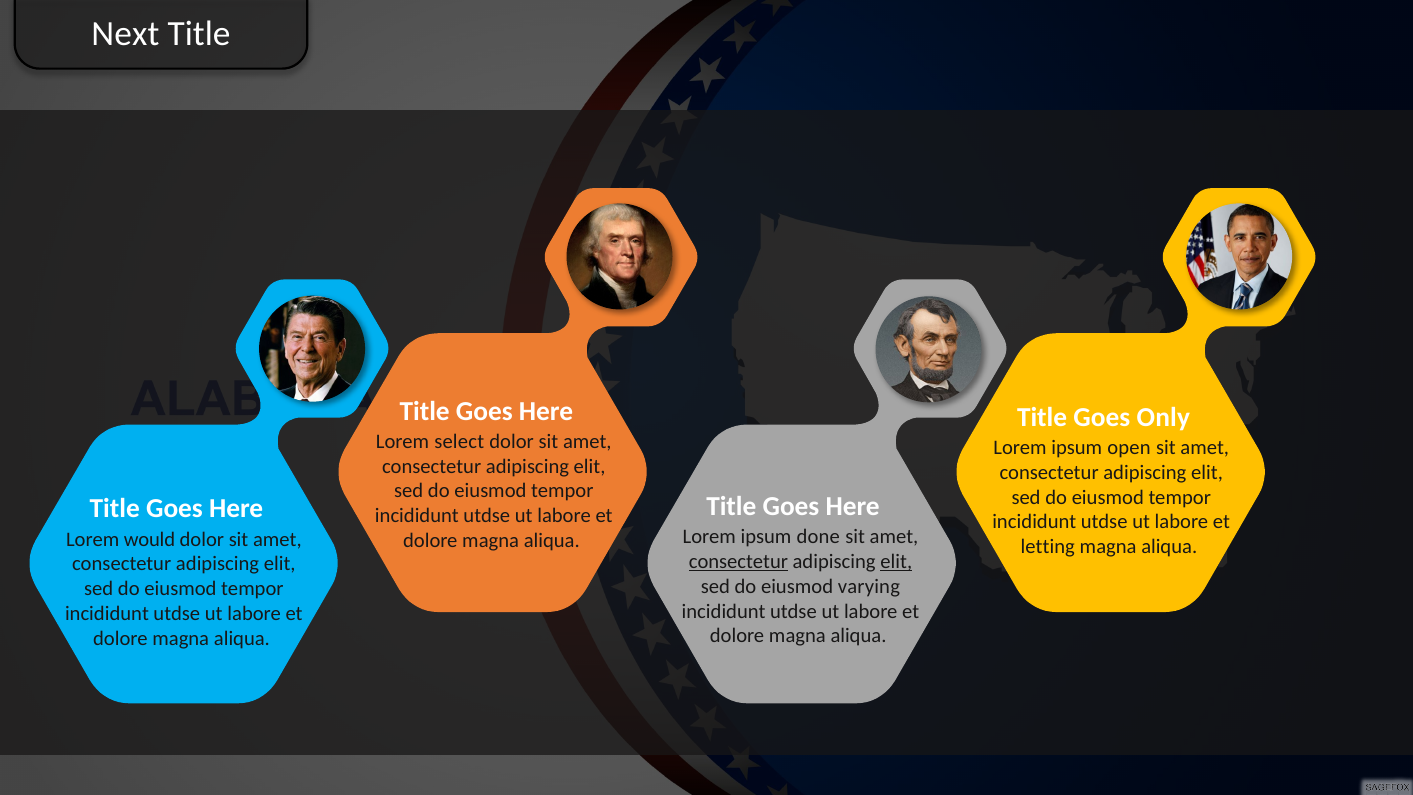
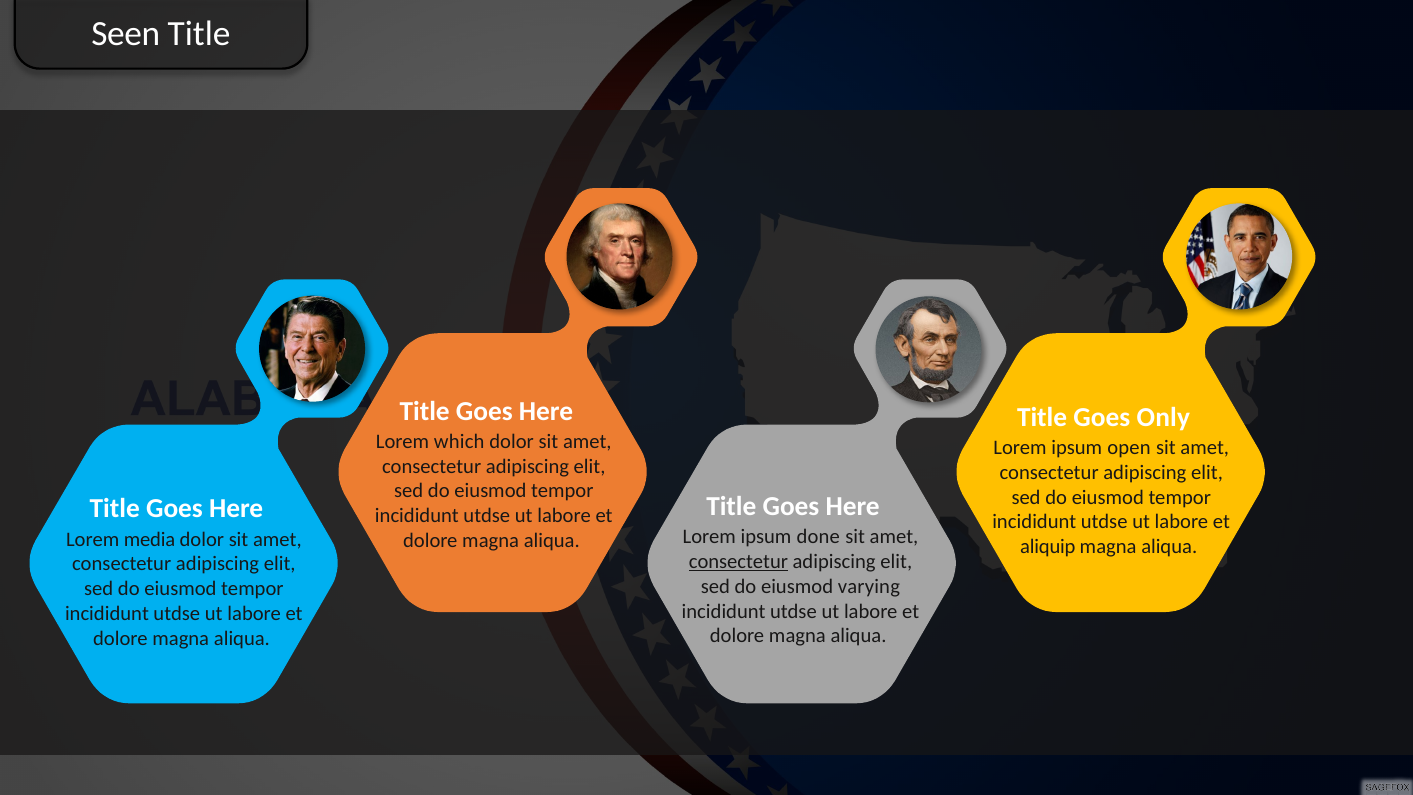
Next: Next -> Seen
select: select -> which
would: would -> media
letting: letting -> aliquip
elit at (896, 562) underline: present -> none
